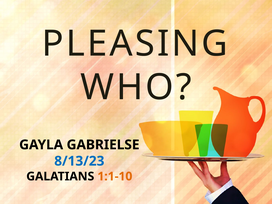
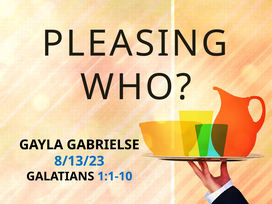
1:1-10 colour: orange -> blue
